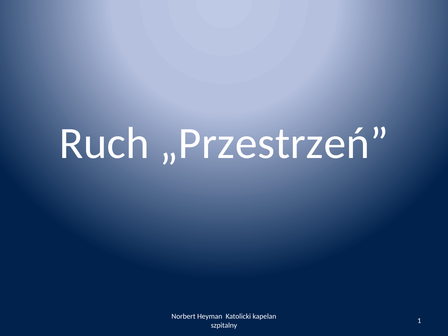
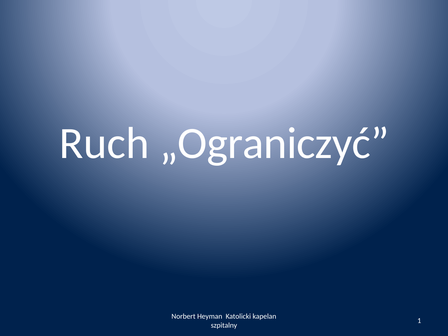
„Przestrzeń: „Przestrzeń -> „Ograniczyć
